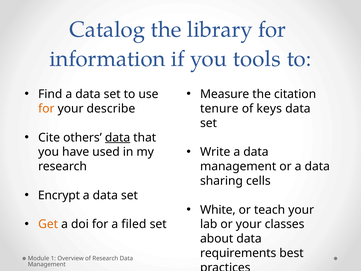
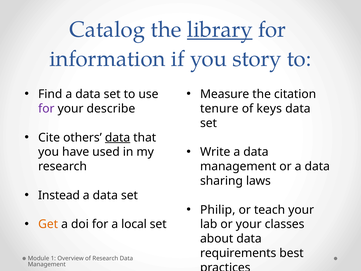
library underline: none -> present
tools: tools -> story
for at (46, 109) colour: orange -> purple
cells: cells -> laws
Encrypt: Encrypt -> Instead
White: White -> Philip
filed: filed -> local
